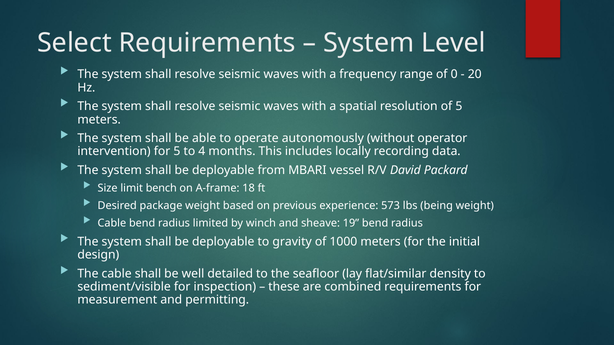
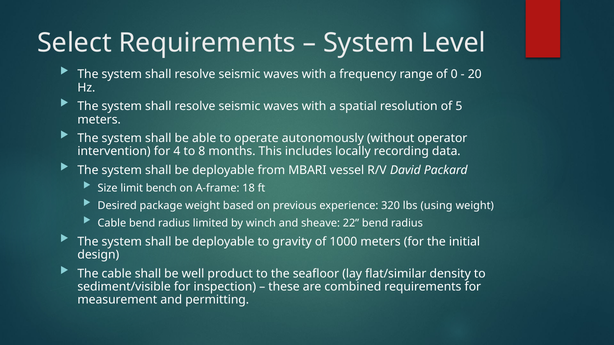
for 5: 5 -> 4
4: 4 -> 8
573: 573 -> 320
being: being -> using
19: 19 -> 22
detailed: detailed -> product
